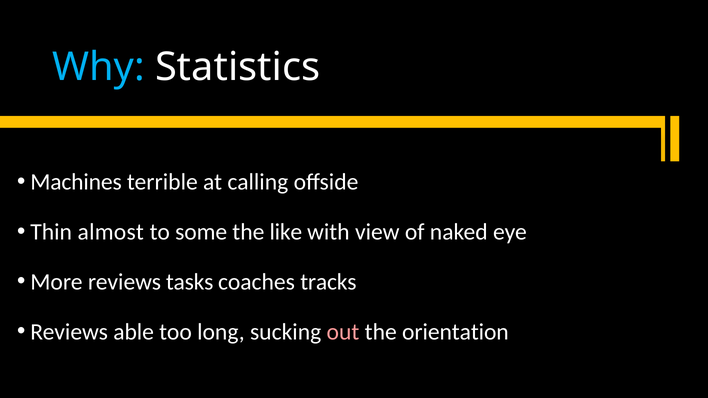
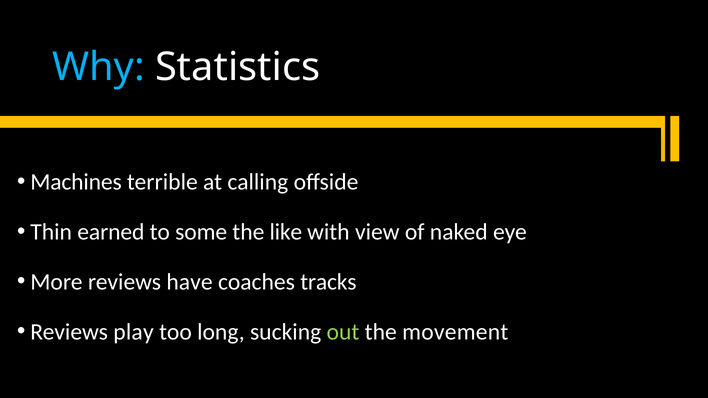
almost: almost -> earned
tasks: tasks -> have
able: able -> play
out colour: pink -> light green
orientation: orientation -> movement
